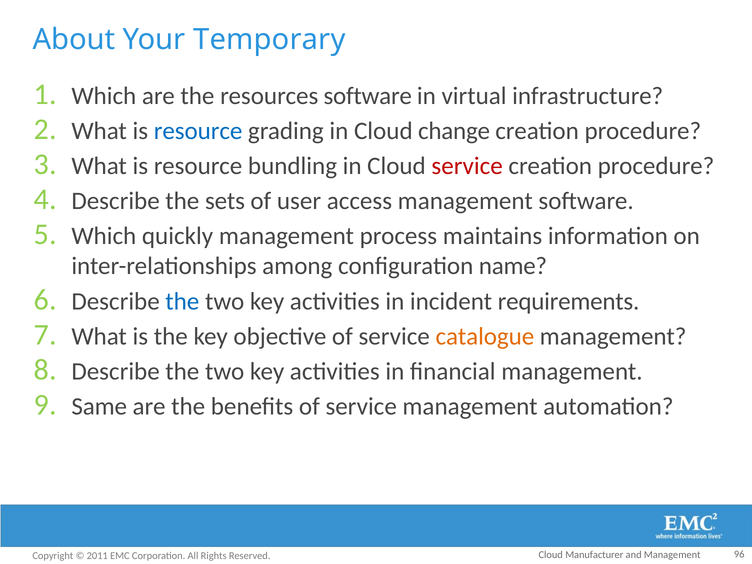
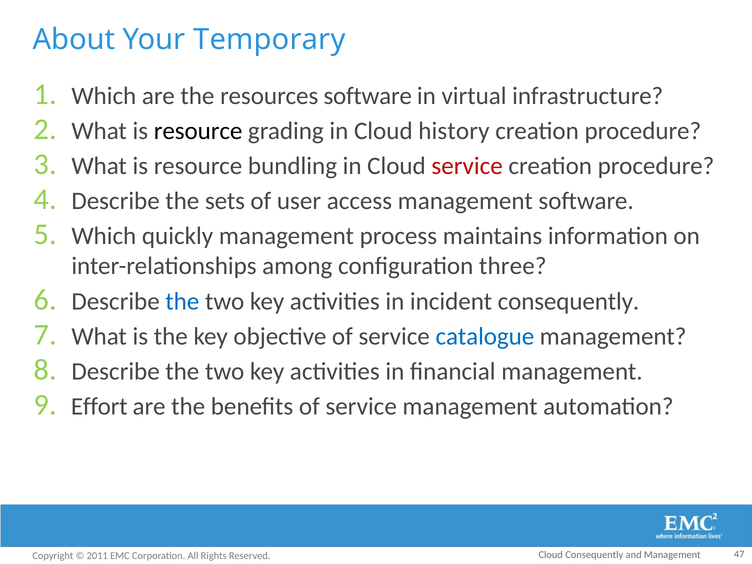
resource at (198, 131) colour: blue -> black
change: change -> history
name: name -> three
incident requirements: requirements -> consequently
catalogue colour: orange -> blue
Same: Same -> Effort
Cloud Manufacturer: Manufacturer -> Consequently
96: 96 -> 47
